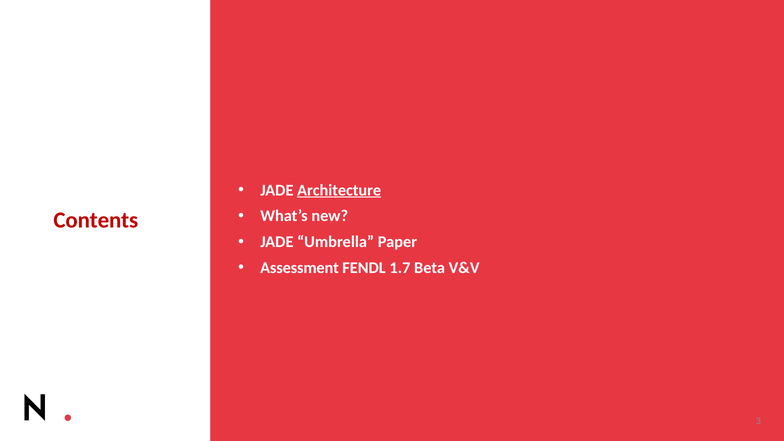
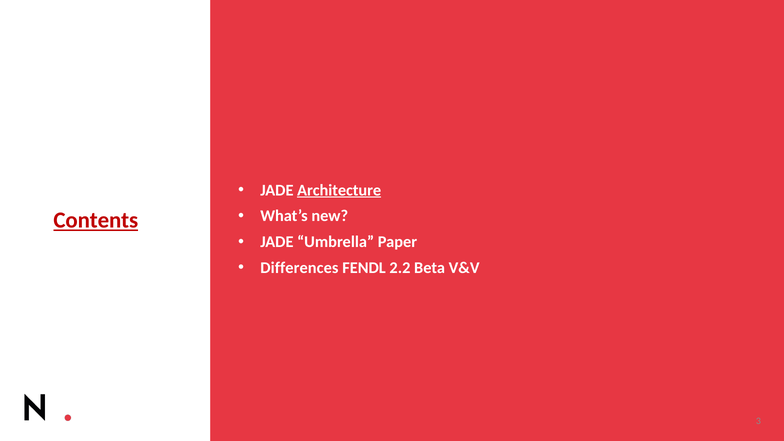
Contents underline: none -> present
Assessment: Assessment -> Differences
1.7: 1.7 -> 2.2
